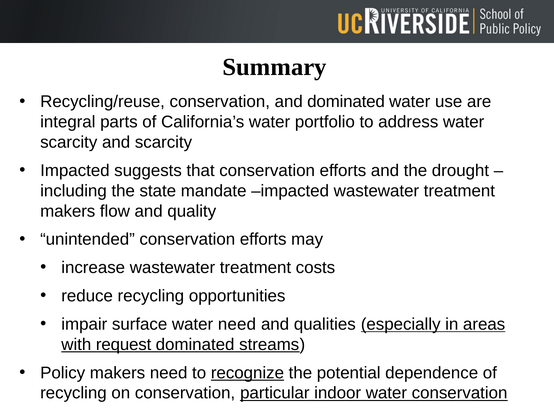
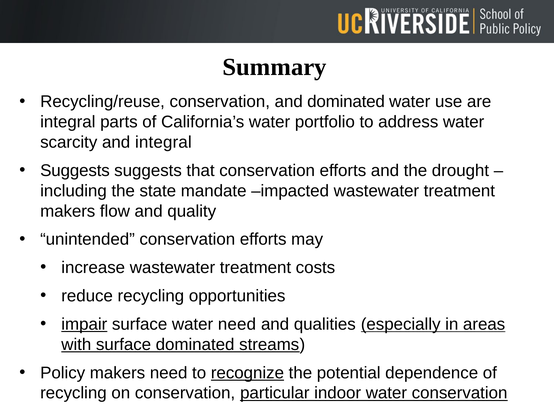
and scarcity: scarcity -> integral
Impacted at (75, 171): Impacted -> Suggests
impair underline: none -> present
with request: request -> surface
